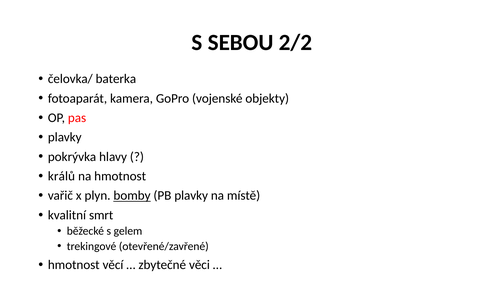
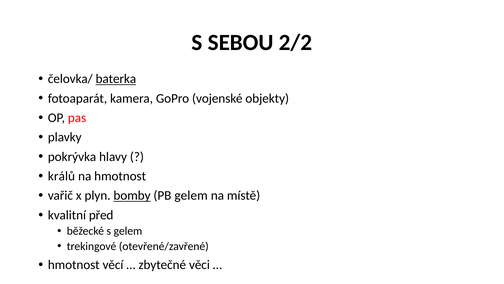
baterka underline: none -> present
PB plavky: plavky -> gelem
smrt: smrt -> před
